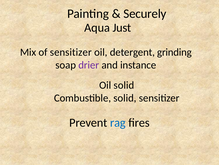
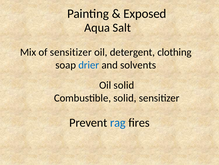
Securely: Securely -> Exposed
Just: Just -> Salt
grinding: grinding -> clothing
drier colour: purple -> blue
instance: instance -> solvents
